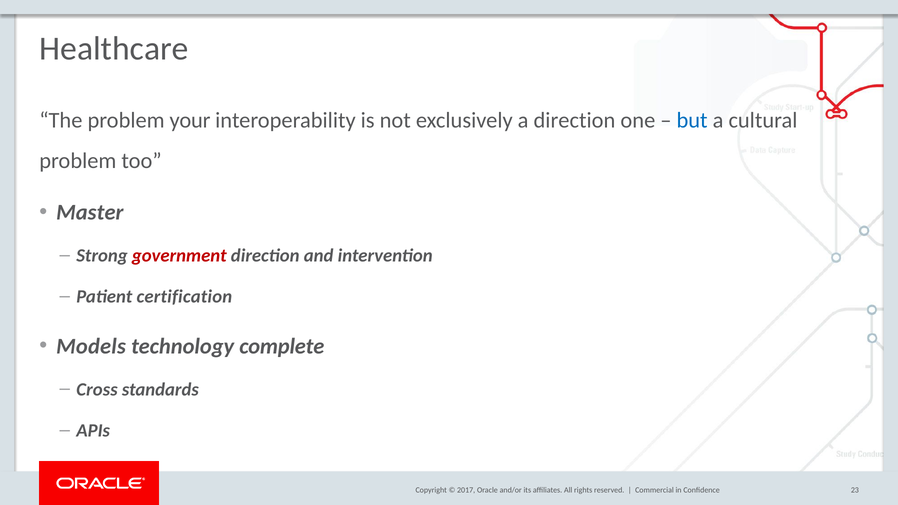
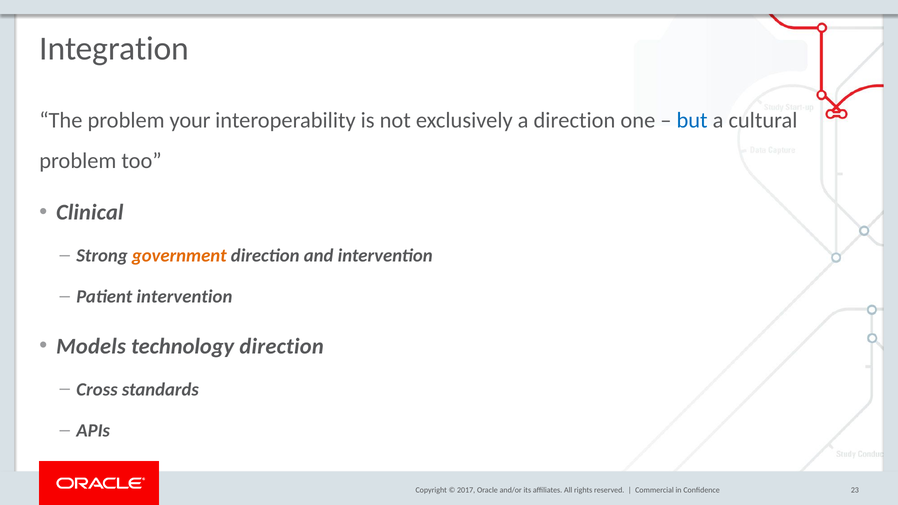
Healthcare: Healthcare -> Integration
Master: Master -> Clinical
government colour: red -> orange
Patient certification: certification -> intervention
technology complete: complete -> direction
